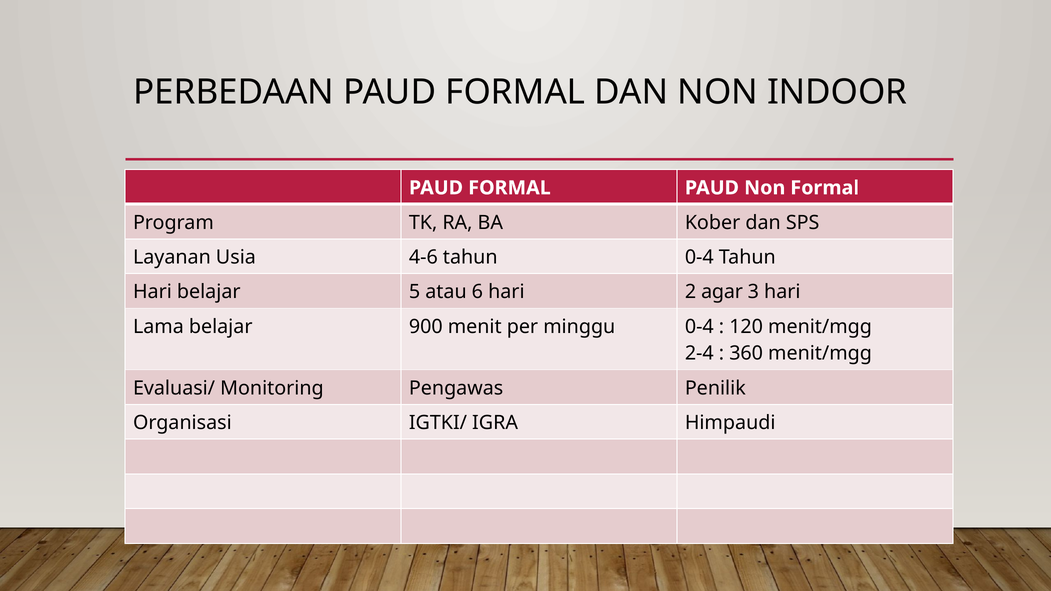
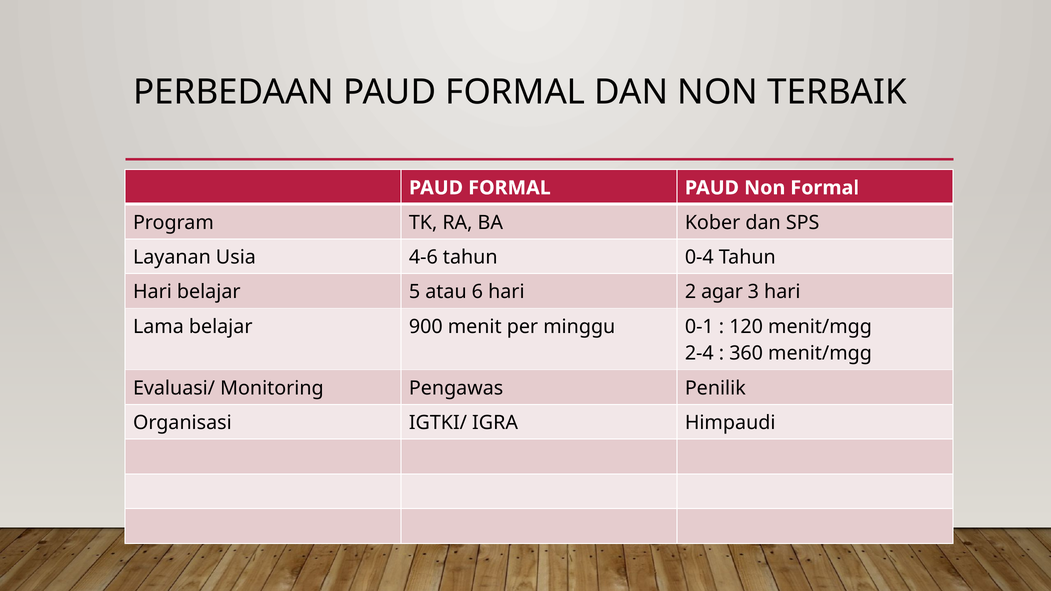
INDOOR: INDOOR -> TERBAIK
minggu 0-4: 0-4 -> 0-1
